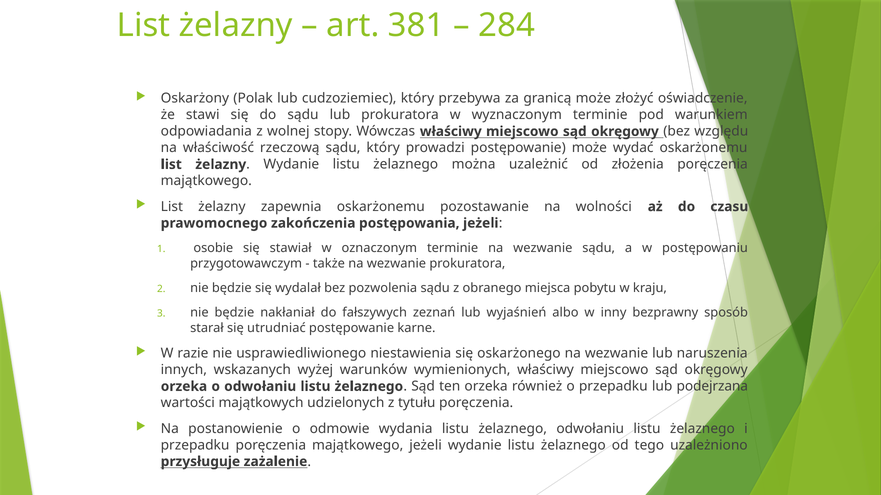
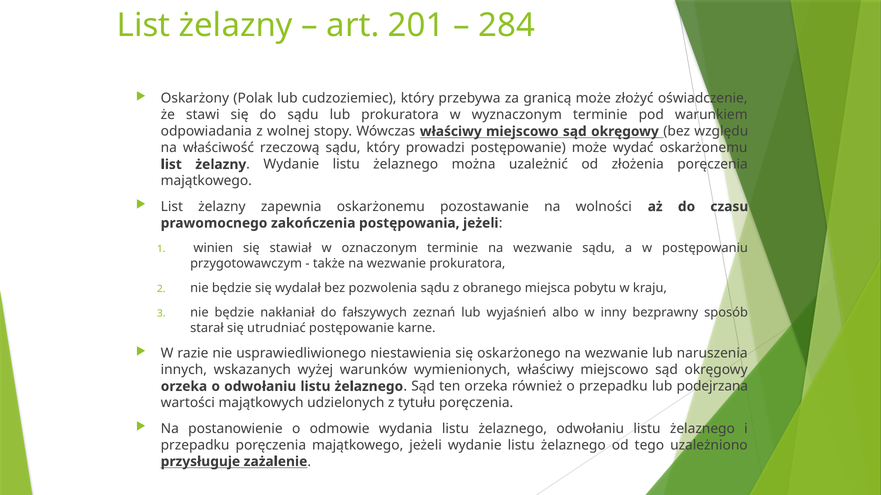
381: 381 -> 201
osobie: osobie -> winien
